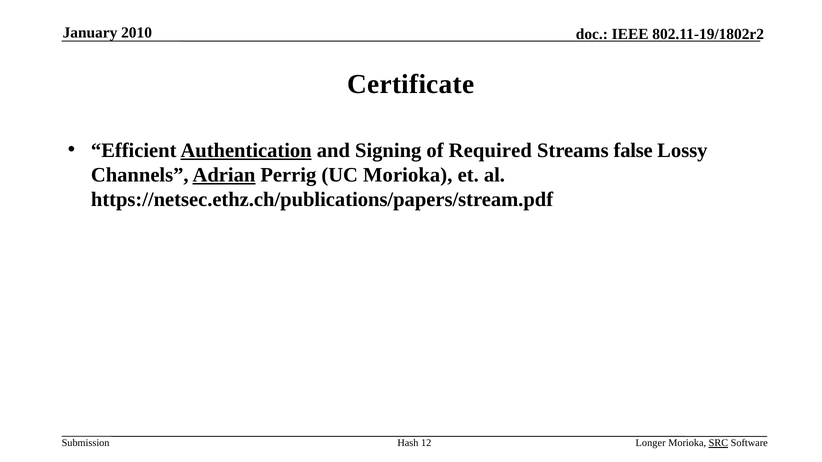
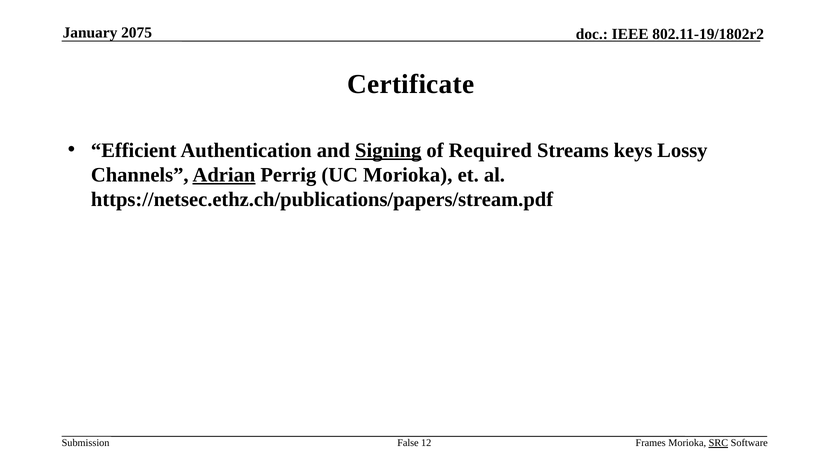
2010: 2010 -> 2075
Authentication underline: present -> none
Signing underline: none -> present
false: false -> keys
Hash: Hash -> False
Longer: Longer -> Frames
